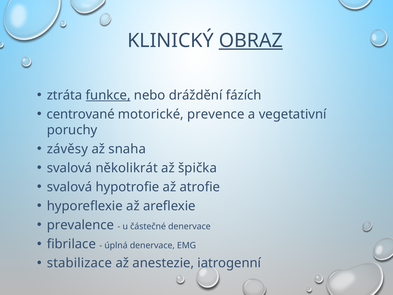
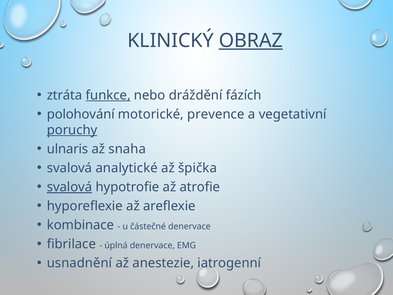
centrované: centrované -> polohování
poruchy underline: none -> present
závěsy: závěsy -> ulnaris
několikrát: několikrát -> analytické
svalová at (69, 187) underline: none -> present
prevalence: prevalence -> kombinace
stabilizace: stabilizace -> usnadnění
